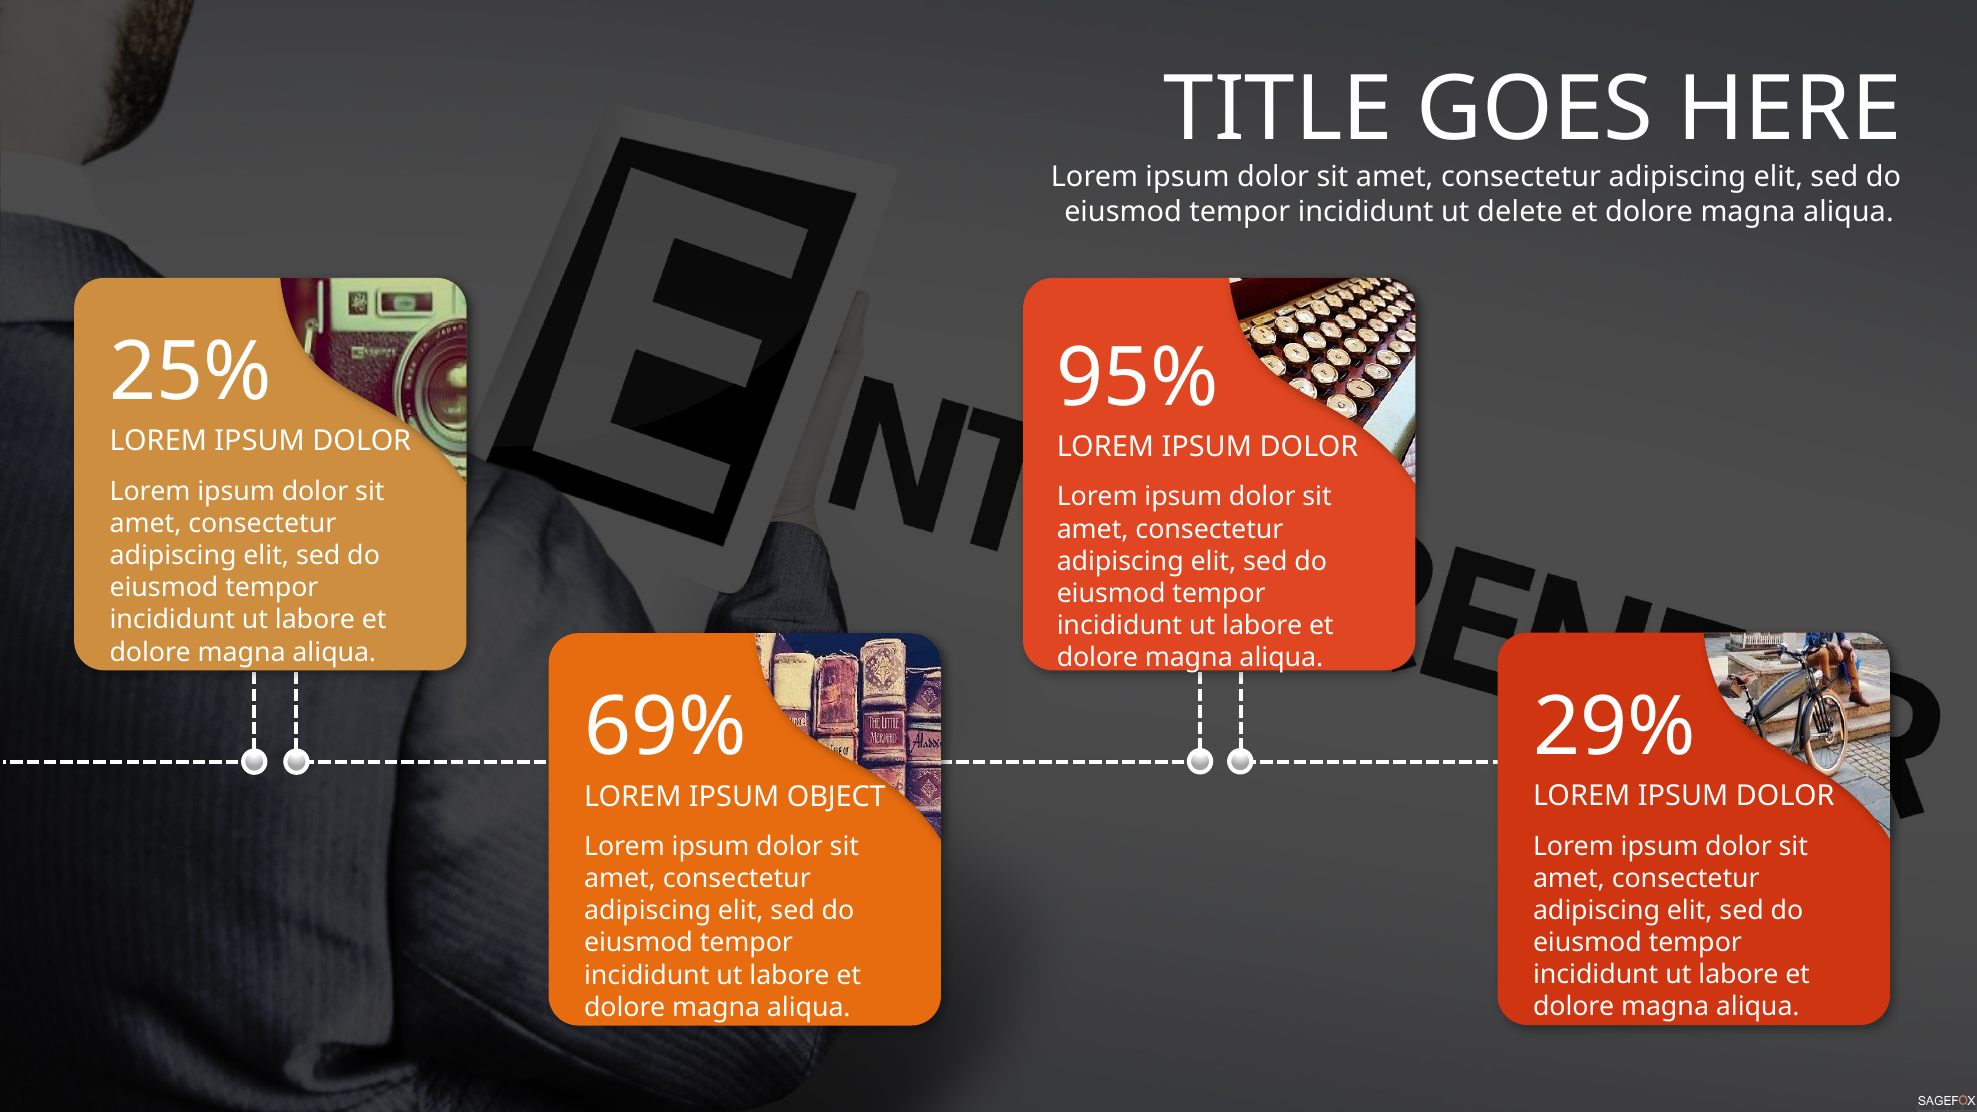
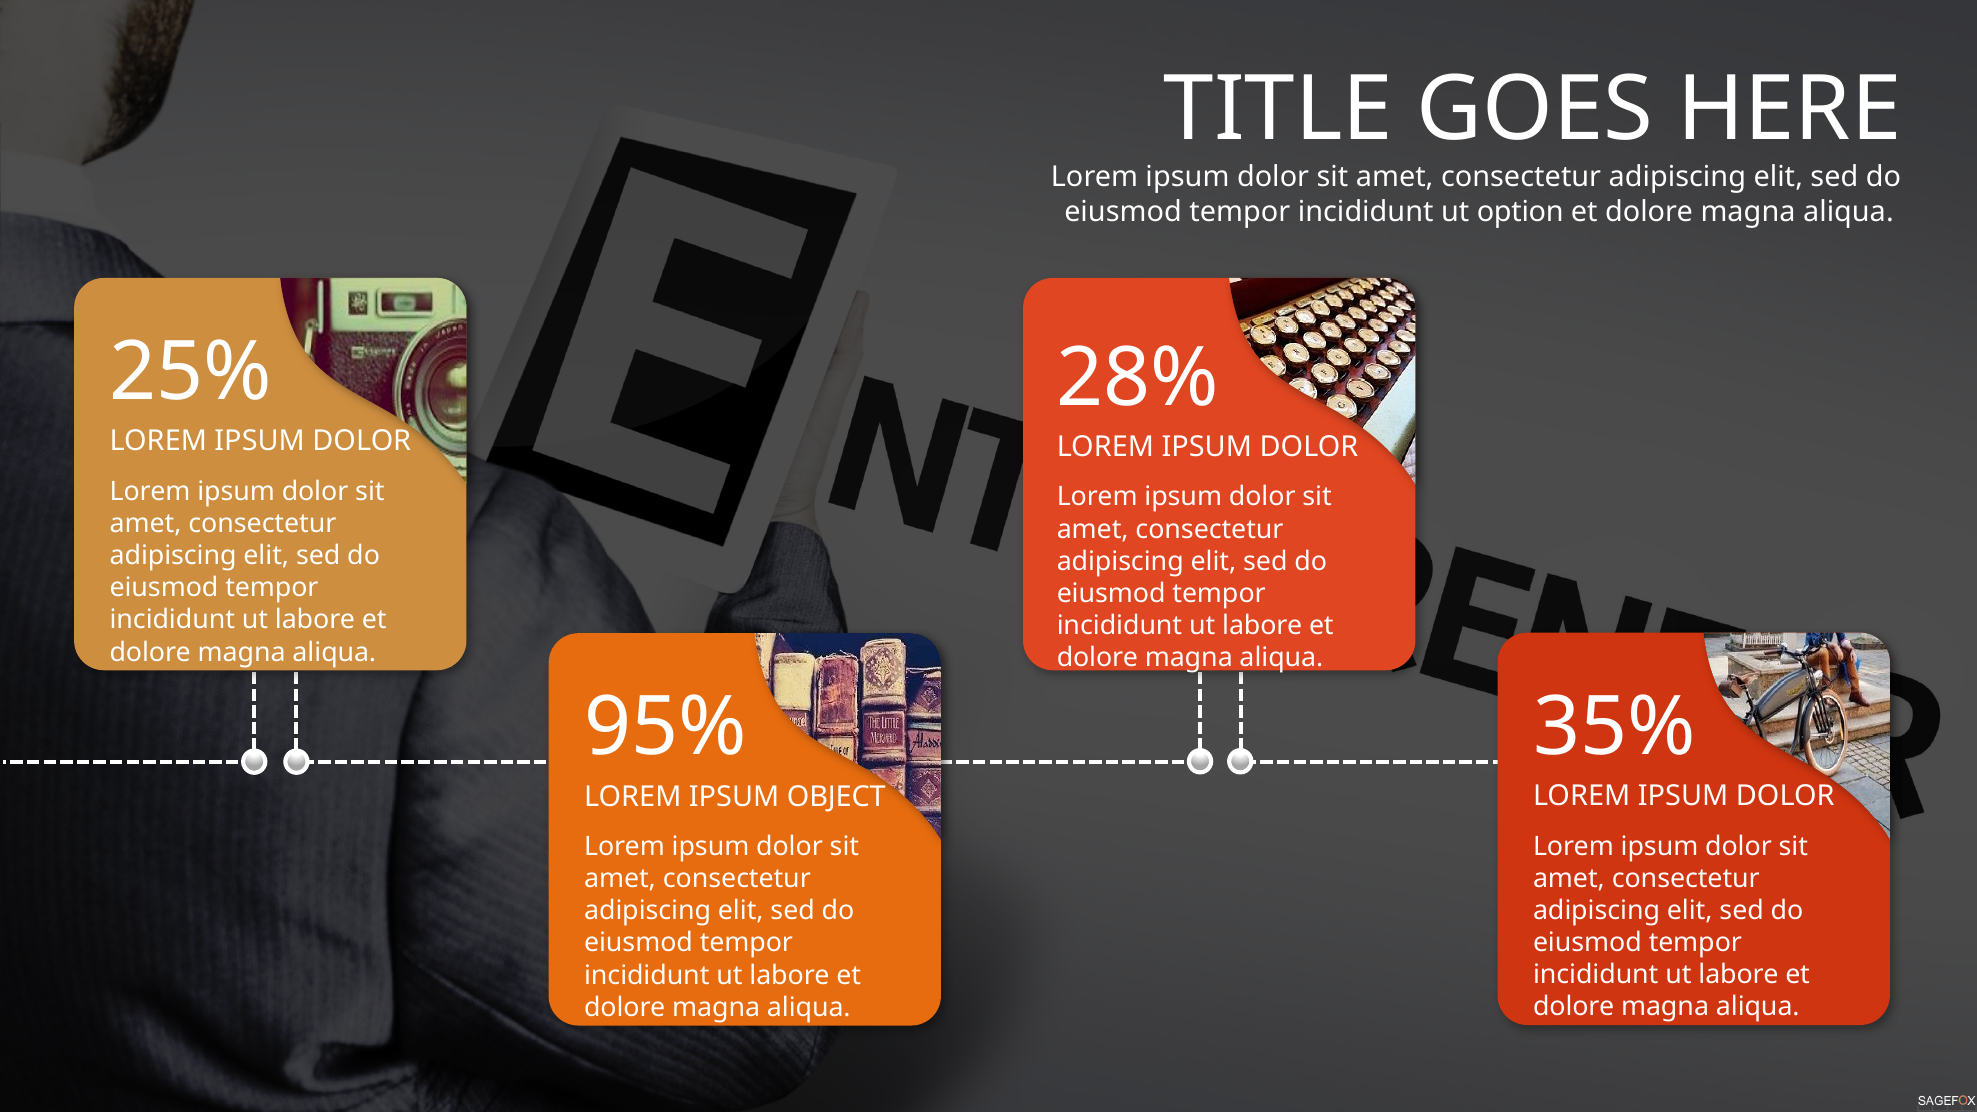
delete: delete -> option
95%: 95% -> 28%
29%: 29% -> 35%
69%: 69% -> 95%
